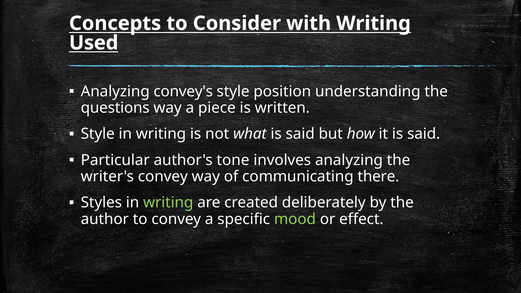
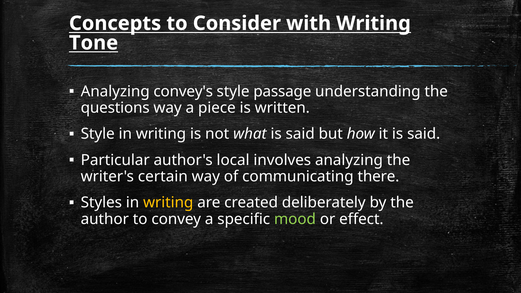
Used: Used -> Tone
position: position -> passage
tone: tone -> local
writer's convey: convey -> certain
writing at (168, 203) colour: light green -> yellow
